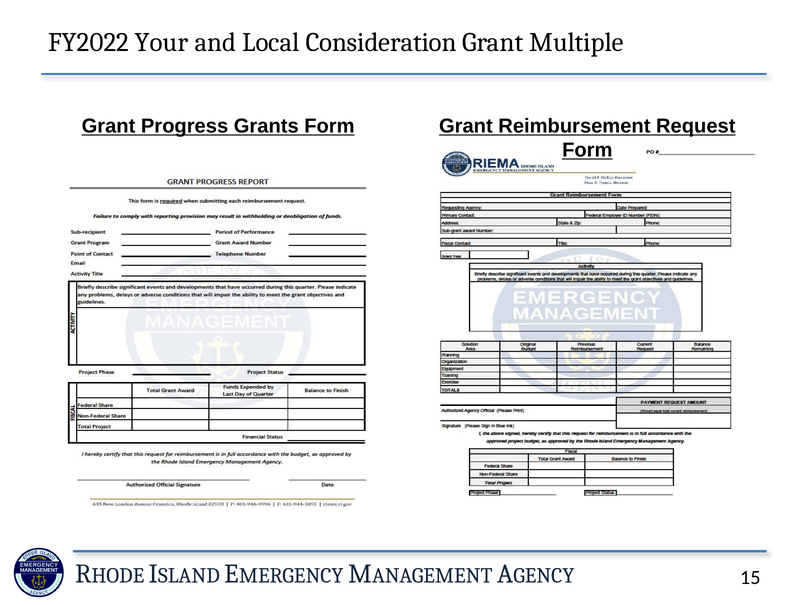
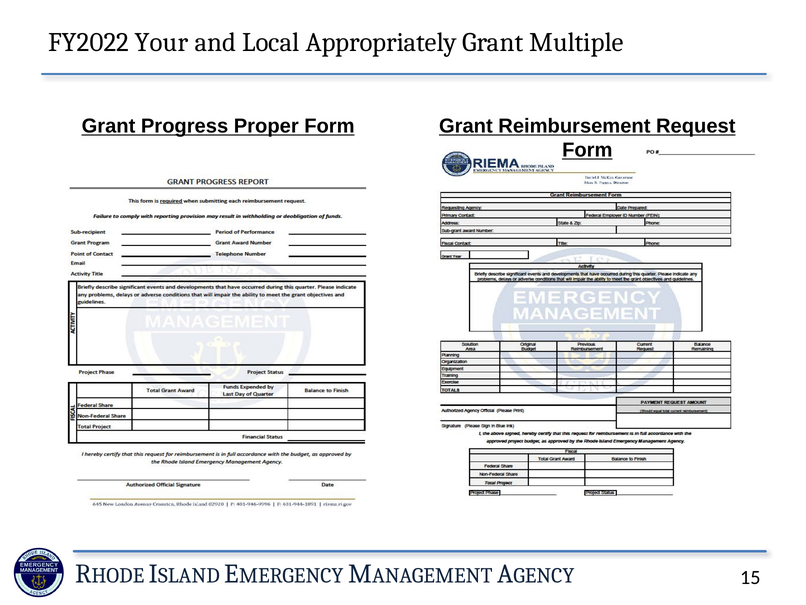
Consideration: Consideration -> Appropriately
Grants: Grants -> Proper
